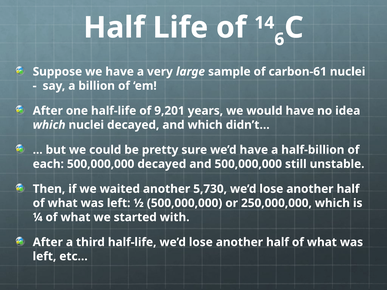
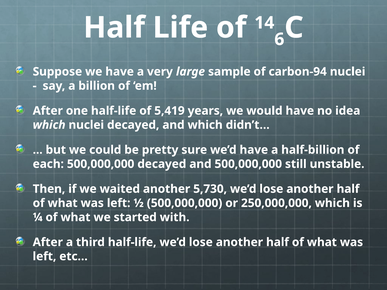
carbon-61: carbon-61 -> carbon-94
9,201: 9,201 -> 5,419
